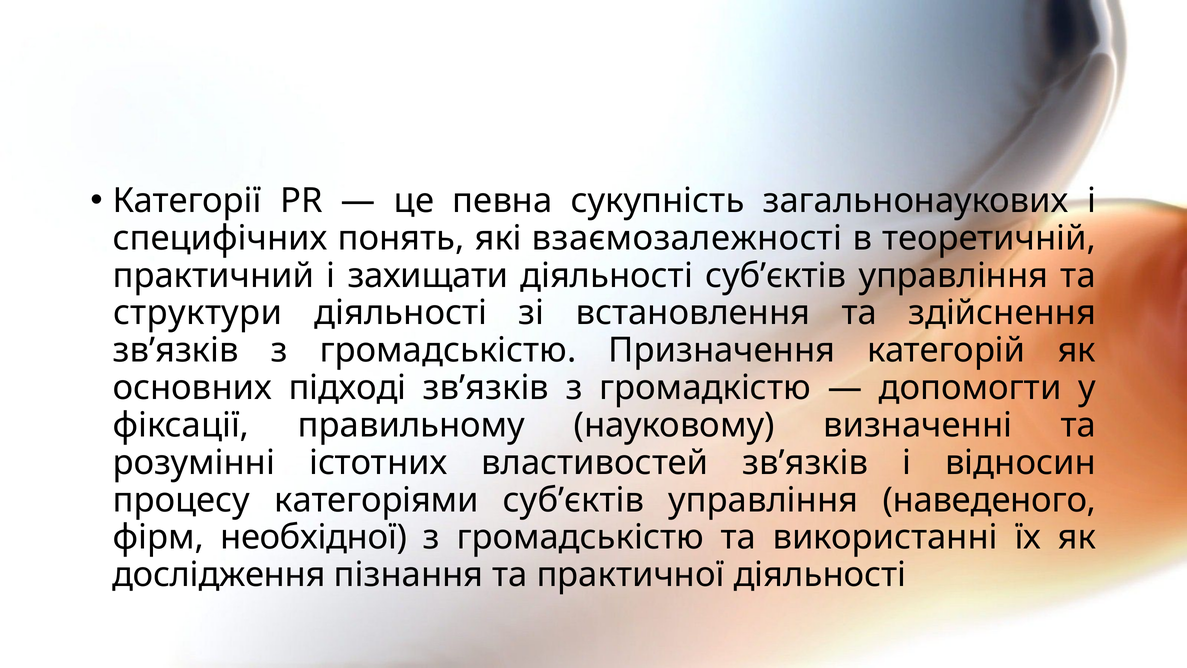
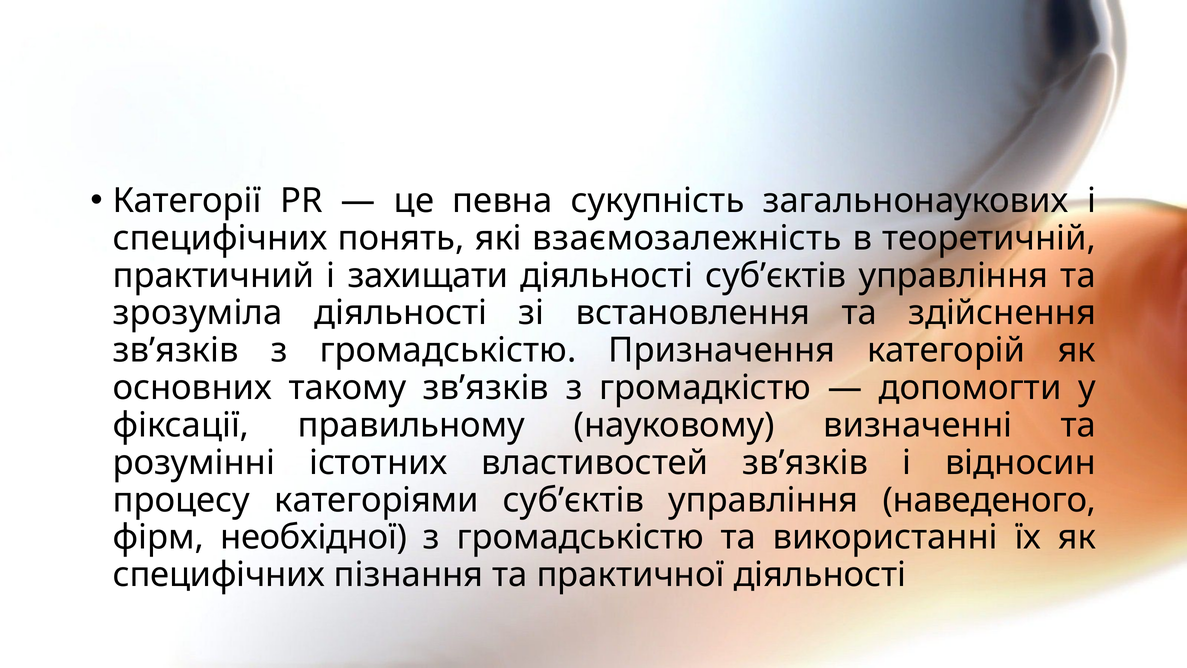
взаємозалежності: взаємозалежності -> взаємозалежність
структури: структури -> зрозуміла
підході: підході -> такому
дослідження at (219, 575): дослідження -> специфічних
